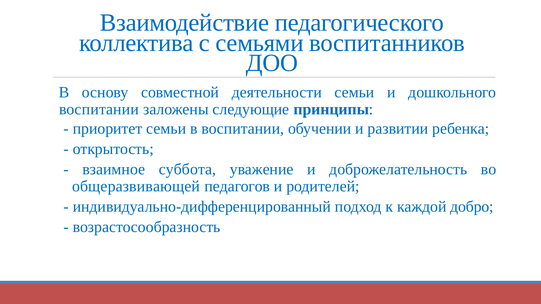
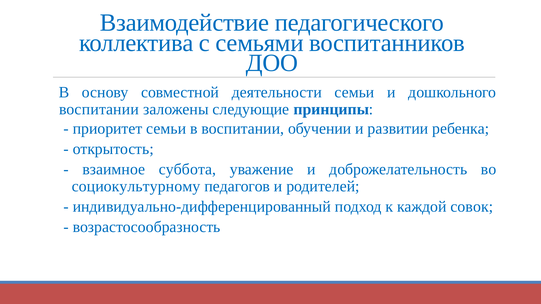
общеразвивающей: общеразвивающей -> социокультурному
добро: добро -> совок
